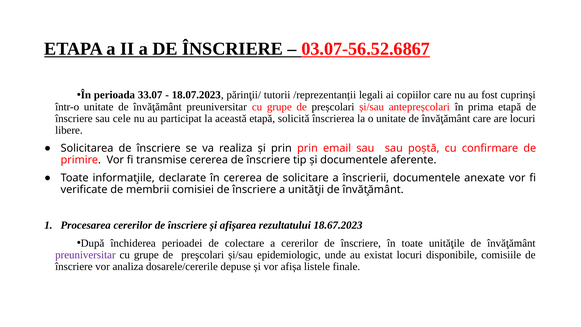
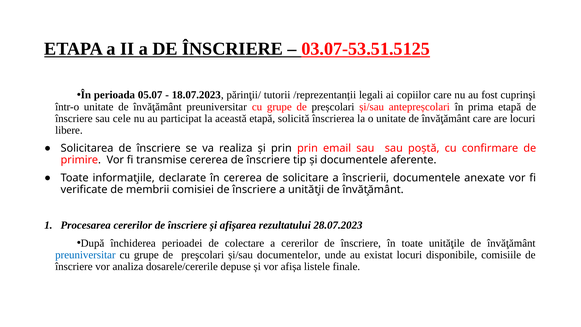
03.07-56.52.6867: 03.07-56.52.6867 -> 03.07-53.51.5125
33.07: 33.07 -> 05.07
18.67.2023: 18.67.2023 -> 28.07.2023
preuniversitar at (85, 255) colour: purple -> blue
epidemiologic: epidemiologic -> documentelor
